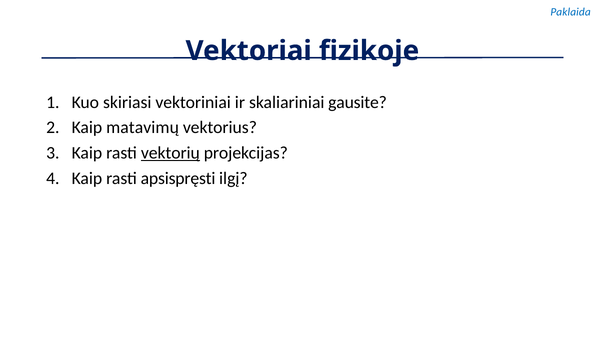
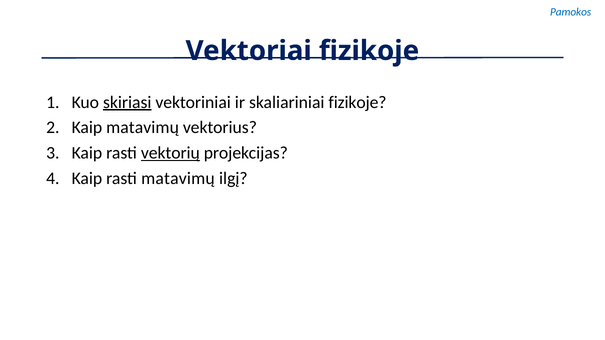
Paklaida: Paklaida -> Pamokos
skiriasi underline: none -> present
skaliariniai gausite: gausite -> fizikoje
rasti apsispręsti: apsispręsti -> matavimų
